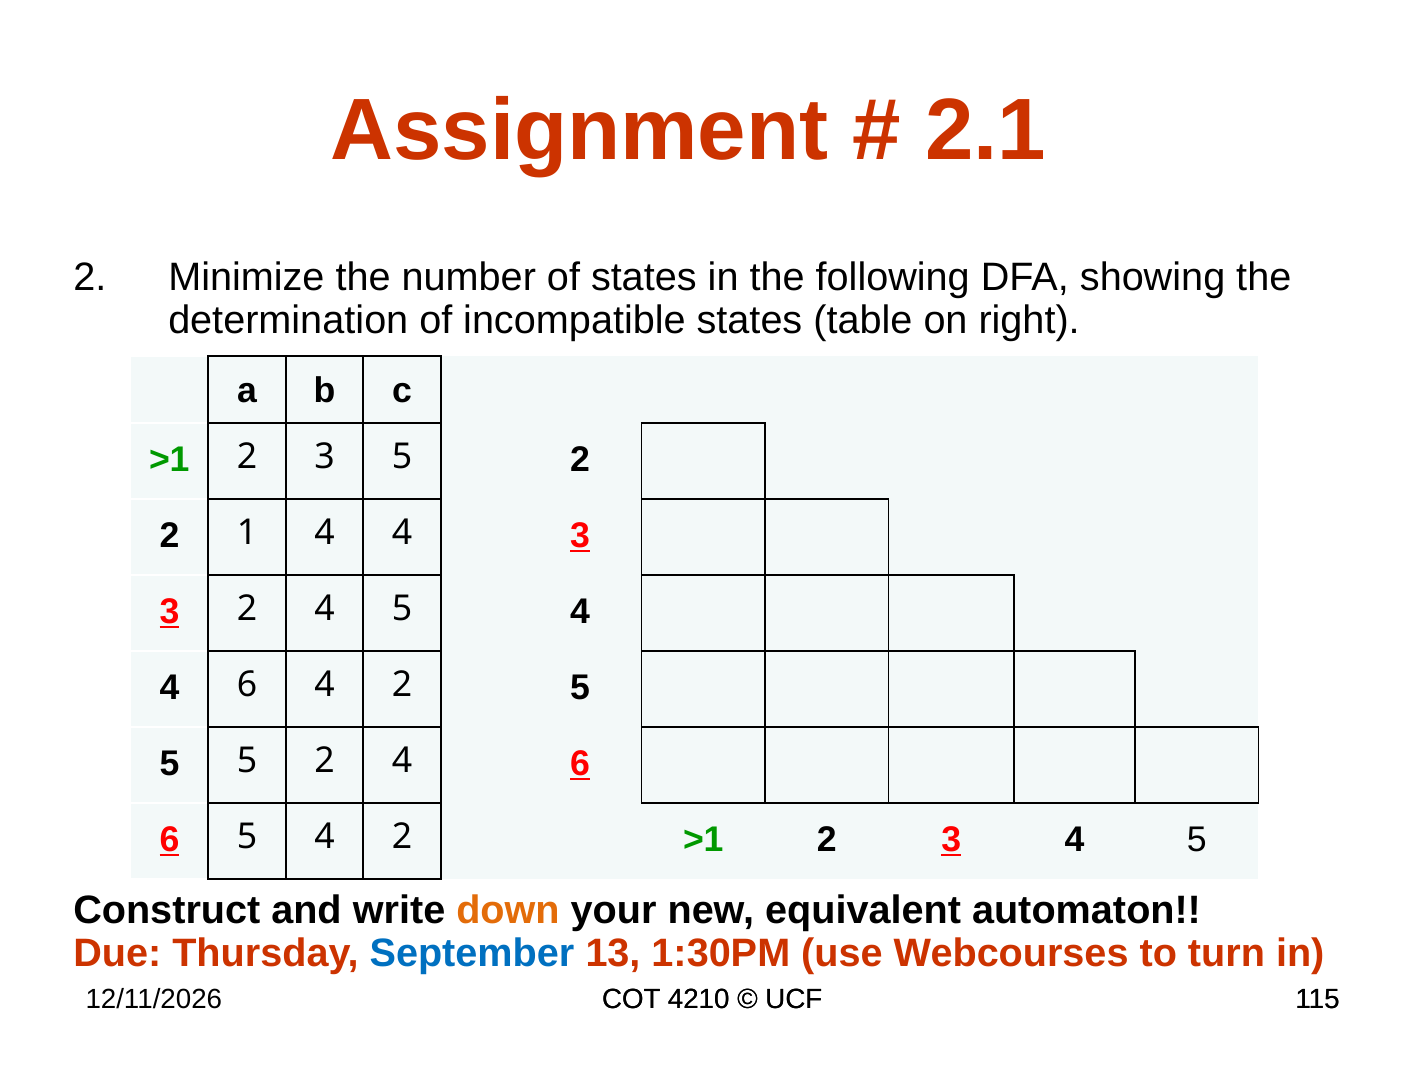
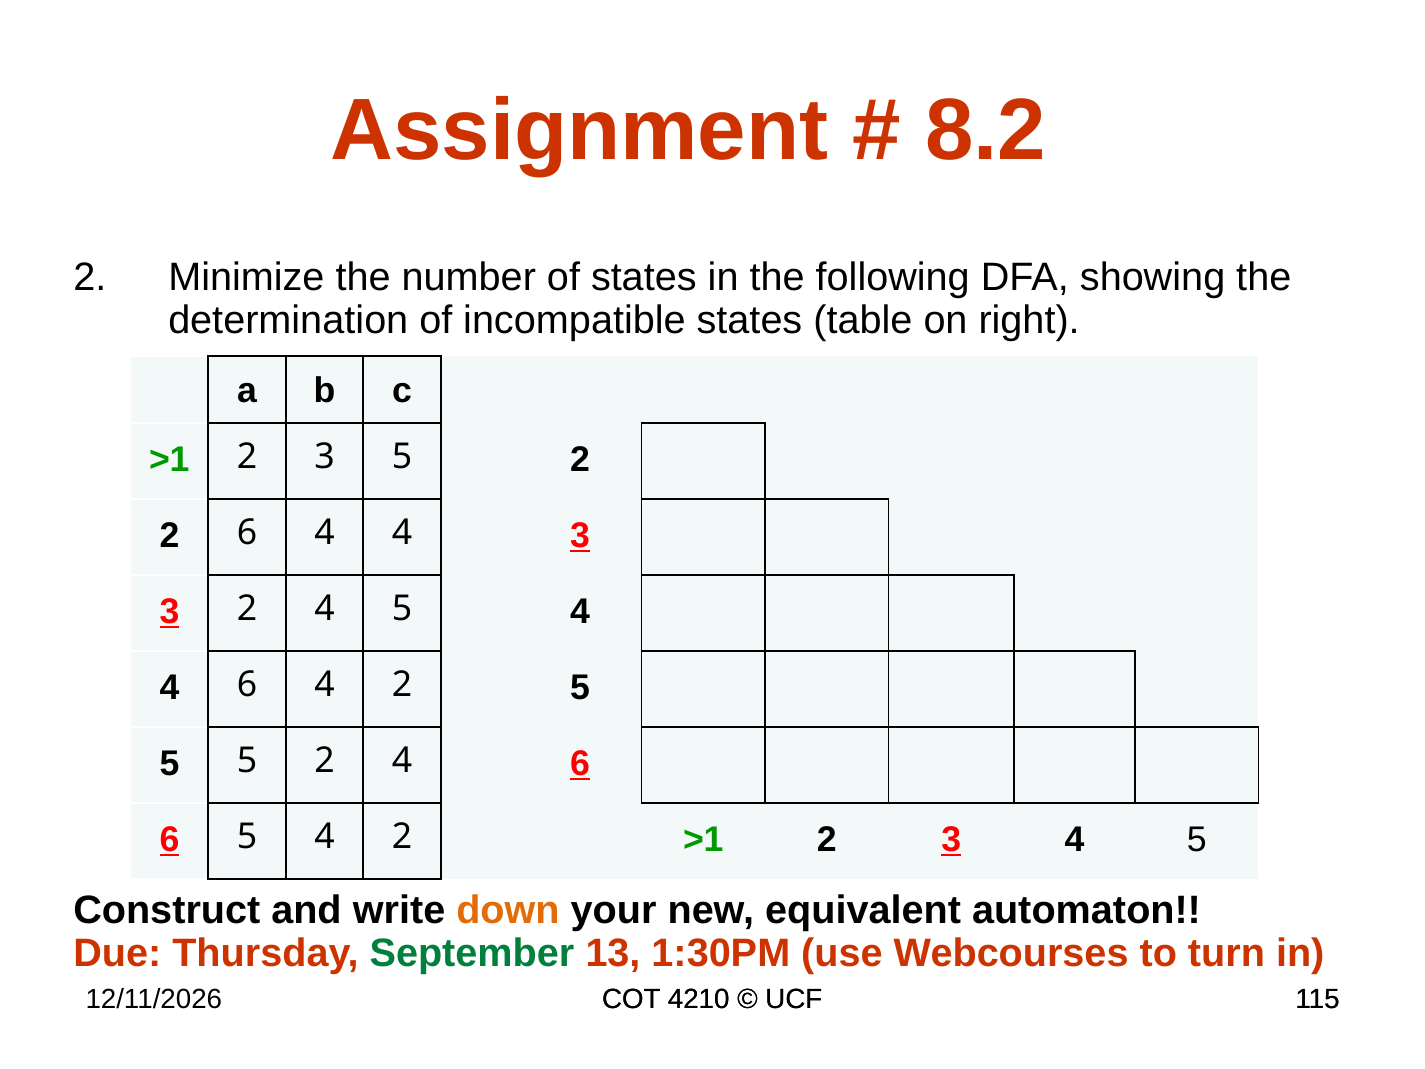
2.1: 2.1 -> 8.2
2 1: 1 -> 6
September colour: blue -> green
